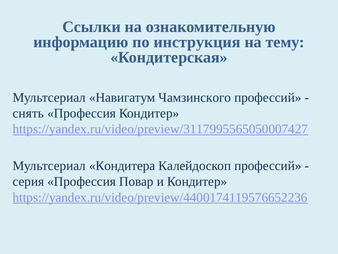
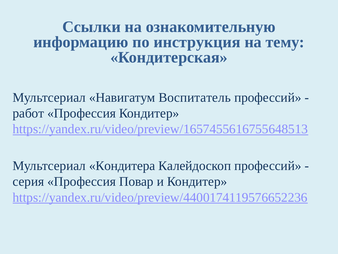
Чамзинского: Чамзинского -> Воспитатель
снять: снять -> работ
https://yandex.ru/video/preview/3117995565050007427: https://yandex.ru/video/preview/3117995565050007427 -> https://yandex.ru/video/preview/1657455616755648513
